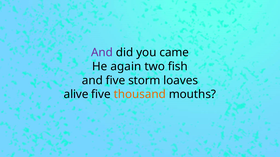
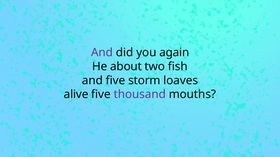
came: came -> again
again: again -> about
thousand colour: orange -> purple
